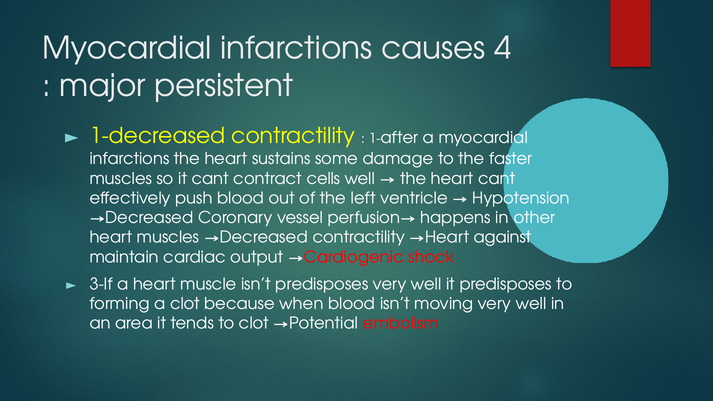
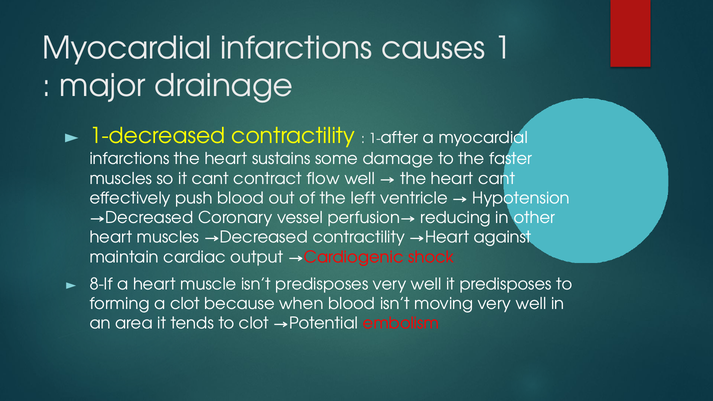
4: 4 -> 1
persistent: persistent -> drainage
cells: cells -> flow
happens: happens -> reducing
3-If: 3-If -> 8-If
